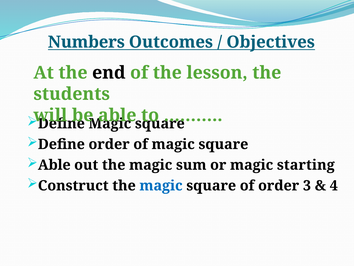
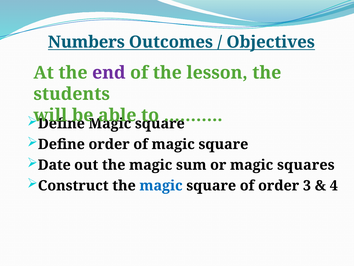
end colour: black -> purple
Able at (54, 165): Able -> Date
starting: starting -> squares
